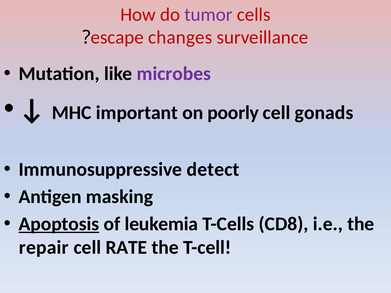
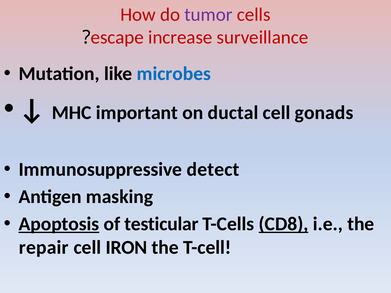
changes: changes -> increase
microbes colour: purple -> blue
poorly: poorly -> ductal
leukemia: leukemia -> testicular
CD8 underline: none -> present
RATE: RATE -> IRON
